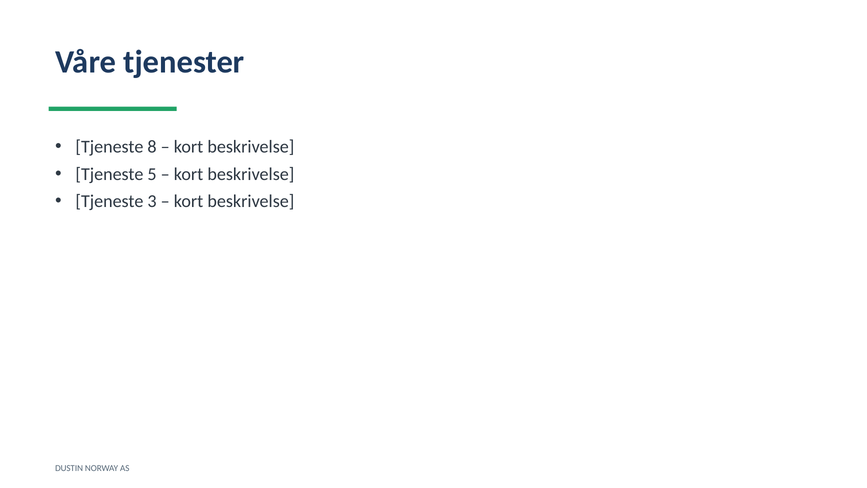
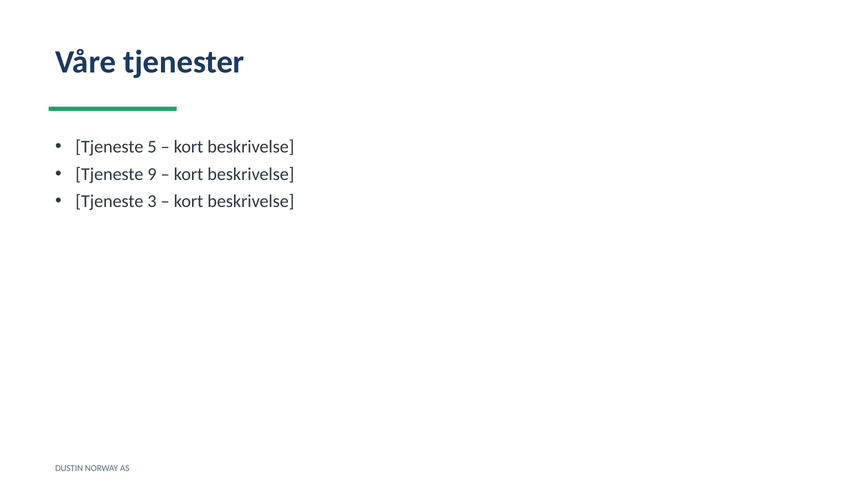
8: 8 -> 5
5: 5 -> 9
